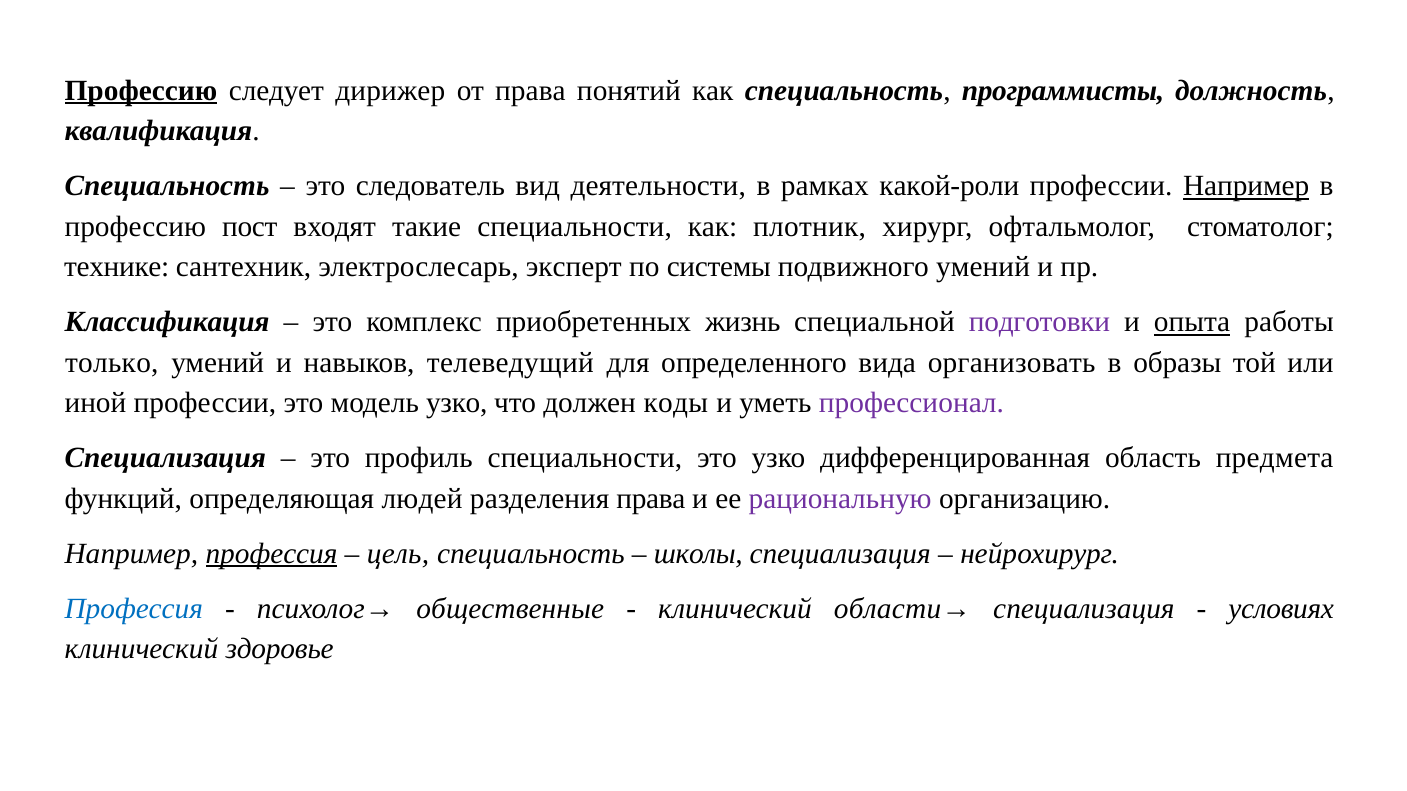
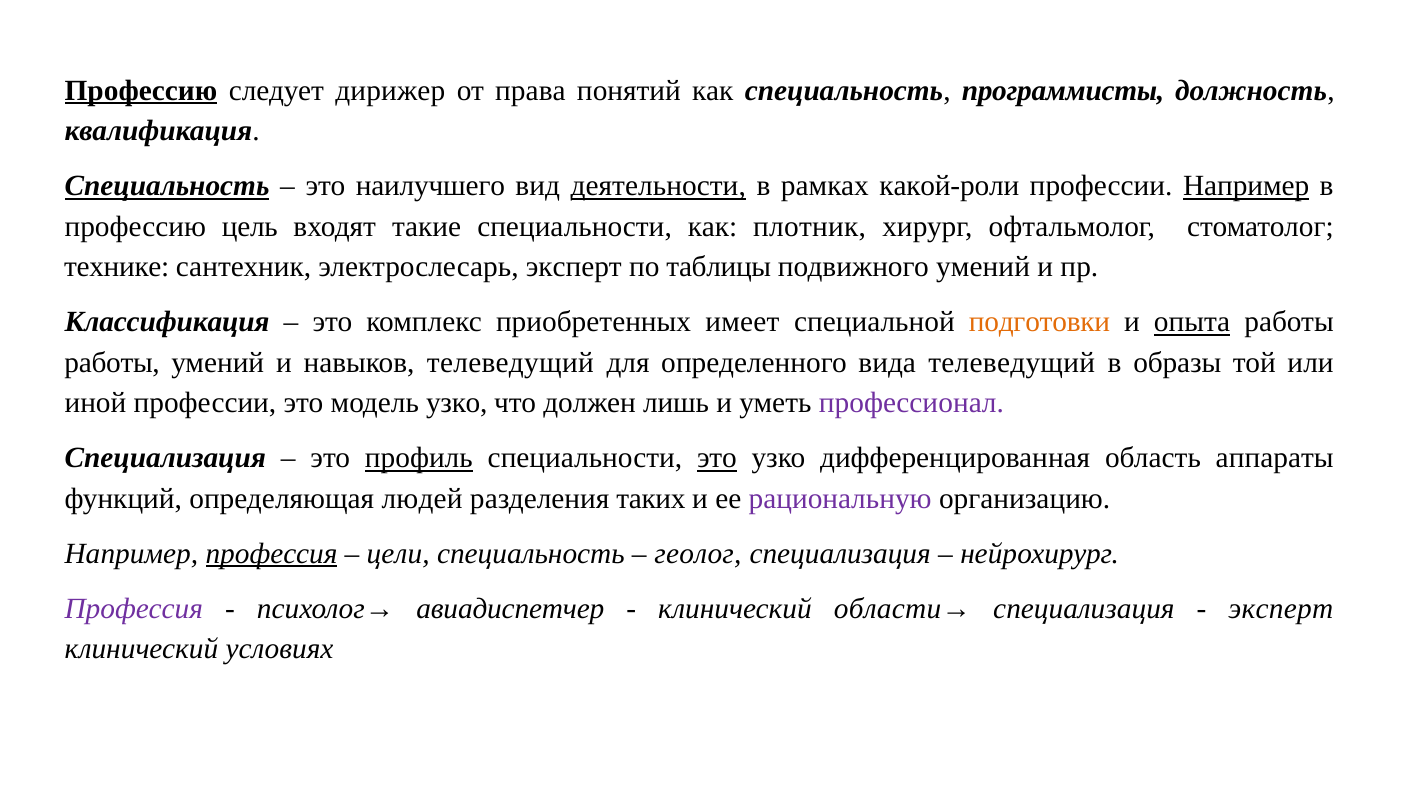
Специальность at (167, 186) underline: none -> present
следователь: следователь -> наилучшего
деятельности underline: none -> present
пост: пост -> цель
системы: системы -> таблицы
жизнь: жизнь -> имеет
подготовки colour: purple -> orange
только at (112, 363): только -> работы
вида организовать: организовать -> телеведущий
коды: коды -> лишь
профиль underline: none -> present
это at (717, 458) underline: none -> present
предмета: предмета -> аппараты
разделения права: права -> таких
цель: цель -> цели
школы: школы -> геолог
Профессия at (134, 609) colour: blue -> purple
общественные: общественные -> авиадиспетчер
условиях at (1281, 609): условиях -> эксперт
здоровье: здоровье -> условиях
